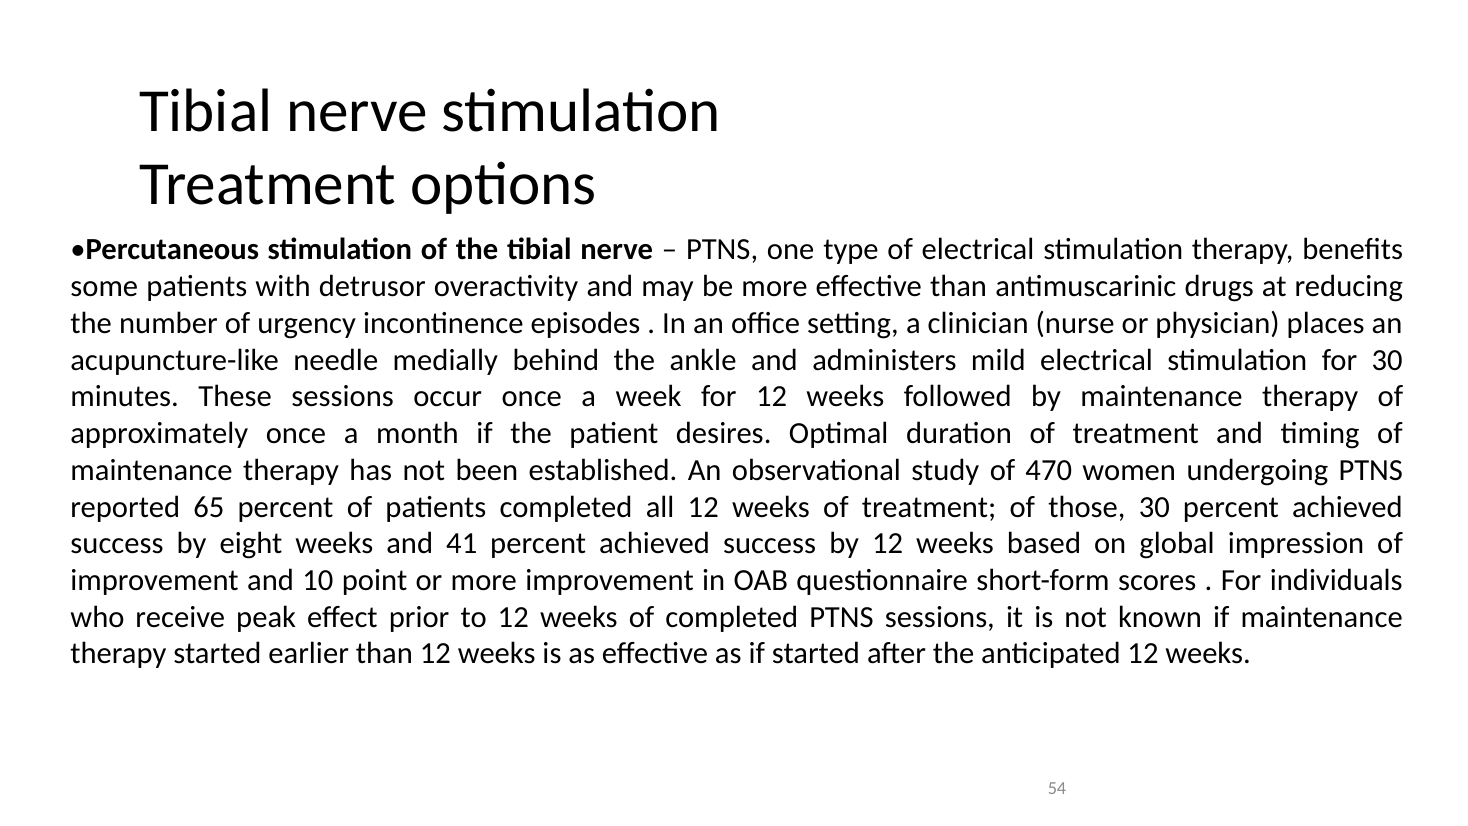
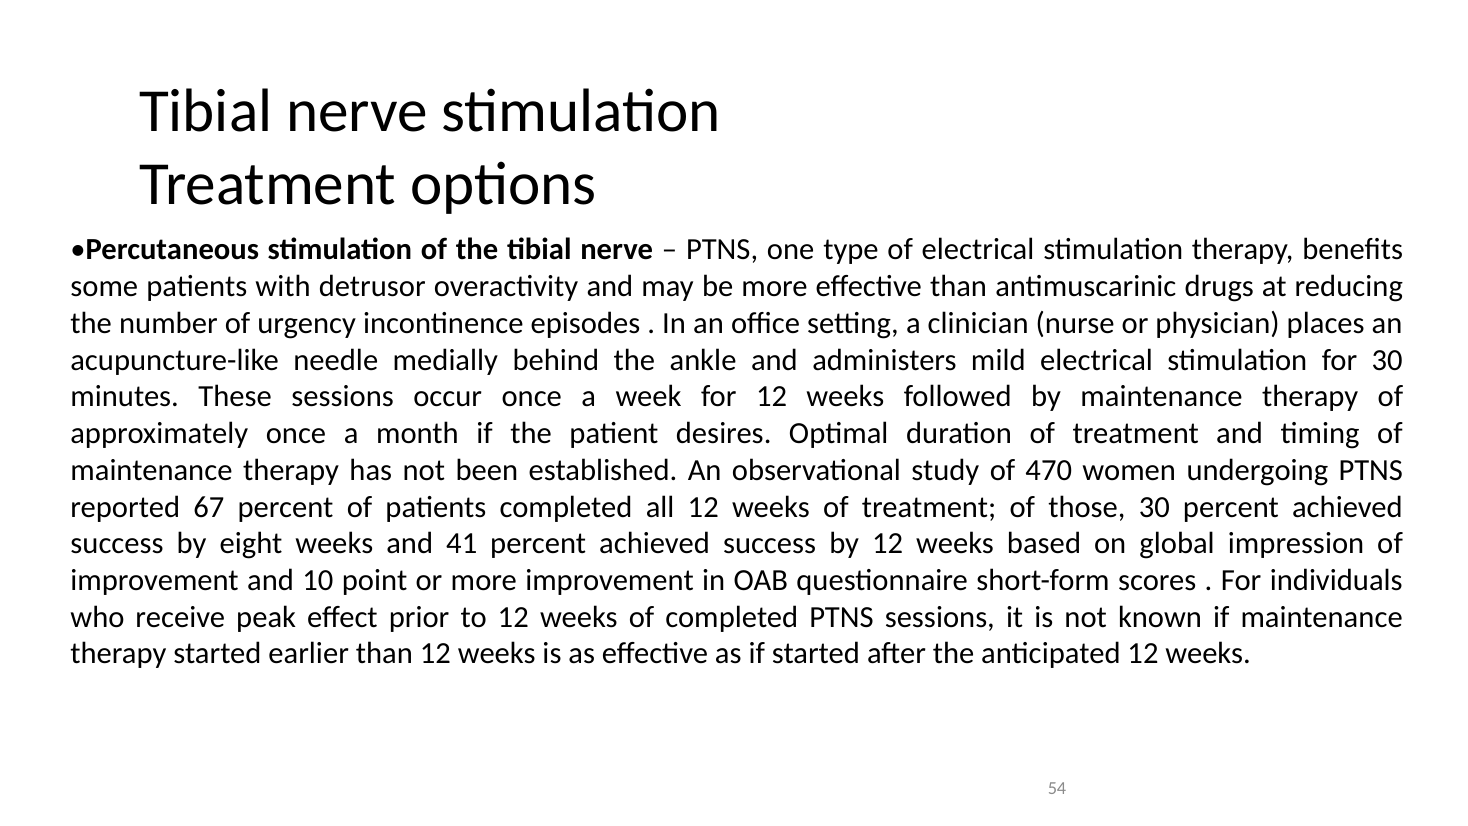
65: 65 -> 67
